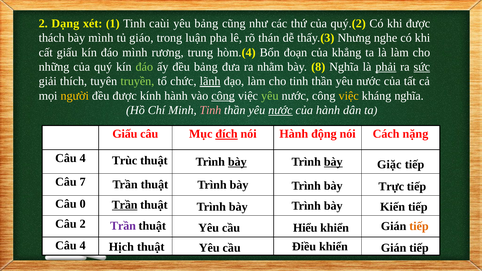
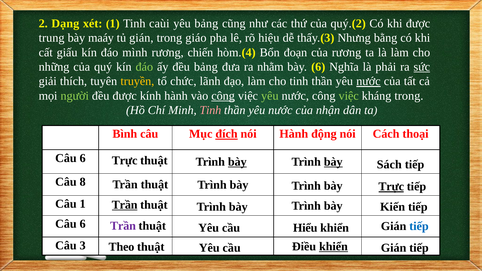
thách: thách -> trung
bày mình: mình -> maáy
tủ giáo: giáo -> gián
luận: luận -> giáo
thán: thán -> hiệu
nghe: nghe -> bằng
trung: trung -> chiến
của khẳng: khẳng -> rương
bày 8: 8 -> 6
phải underline: present -> none
truyền colour: light green -> yellow
lãnh underline: present -> none
nước at (368, 81) underline: none -> present
người colour: yellow -> light green
việc at (349, 96) colour: yellow -> light green
kháng nghĩa: nghĩa -> trong
nước at (280, 110) underline: present -> none
của hành: hành -> nhận
Giấu at (125, 134): Giấu -> Bình
nặng: nặng -> thoại
4 at (83, 158): 4 -> 6
Trùc at (125, 161): Trùc -> Trực
Giặc: Giặc -> Sách
7: 7 -> 8
Trực at (391, 187) underline: none -> present
Câu 0: 0 -> 1
2 at (83, 224): 2 -> 6
tiếp at (419, 226) colour: orange -> blue
4 at (83, 246): 4 -> 3
khiển at (333, 247) underline: none -> present
Hịch: Hịch -> Theo
